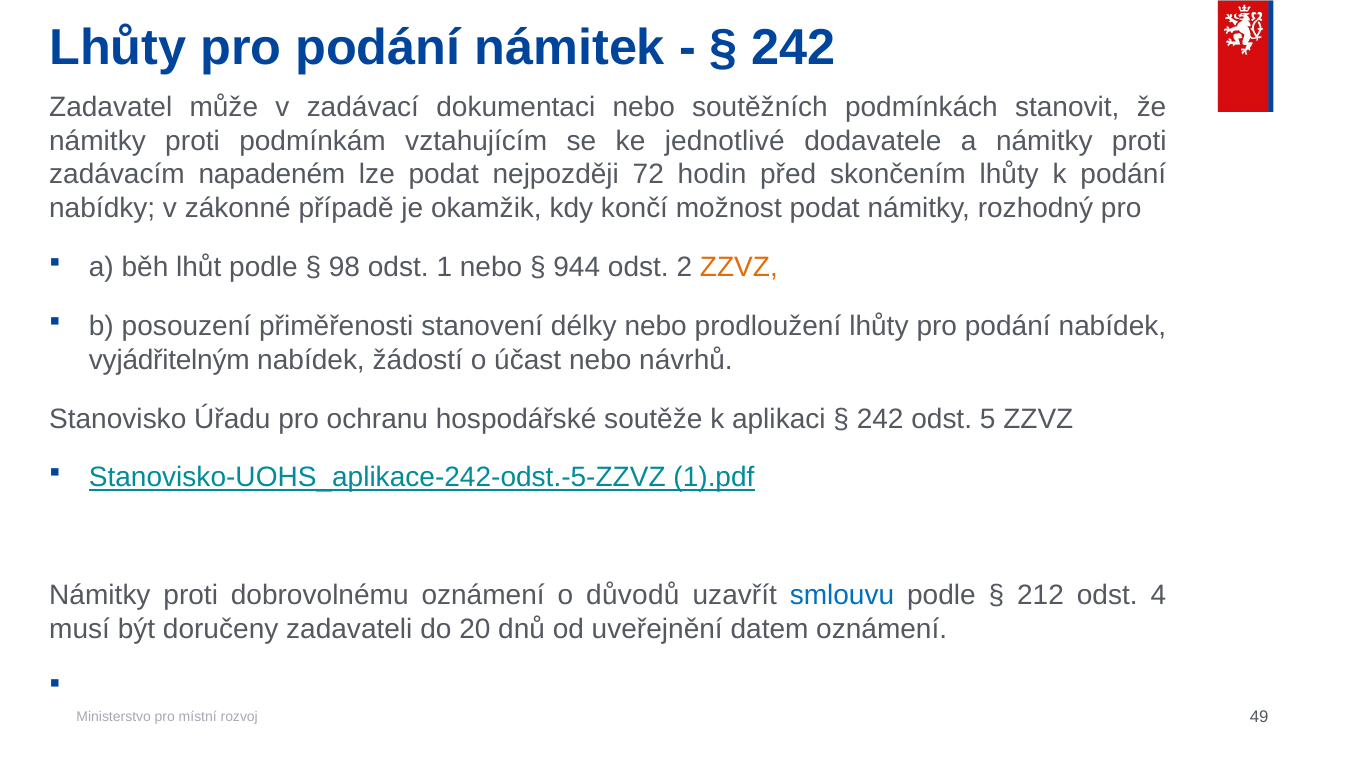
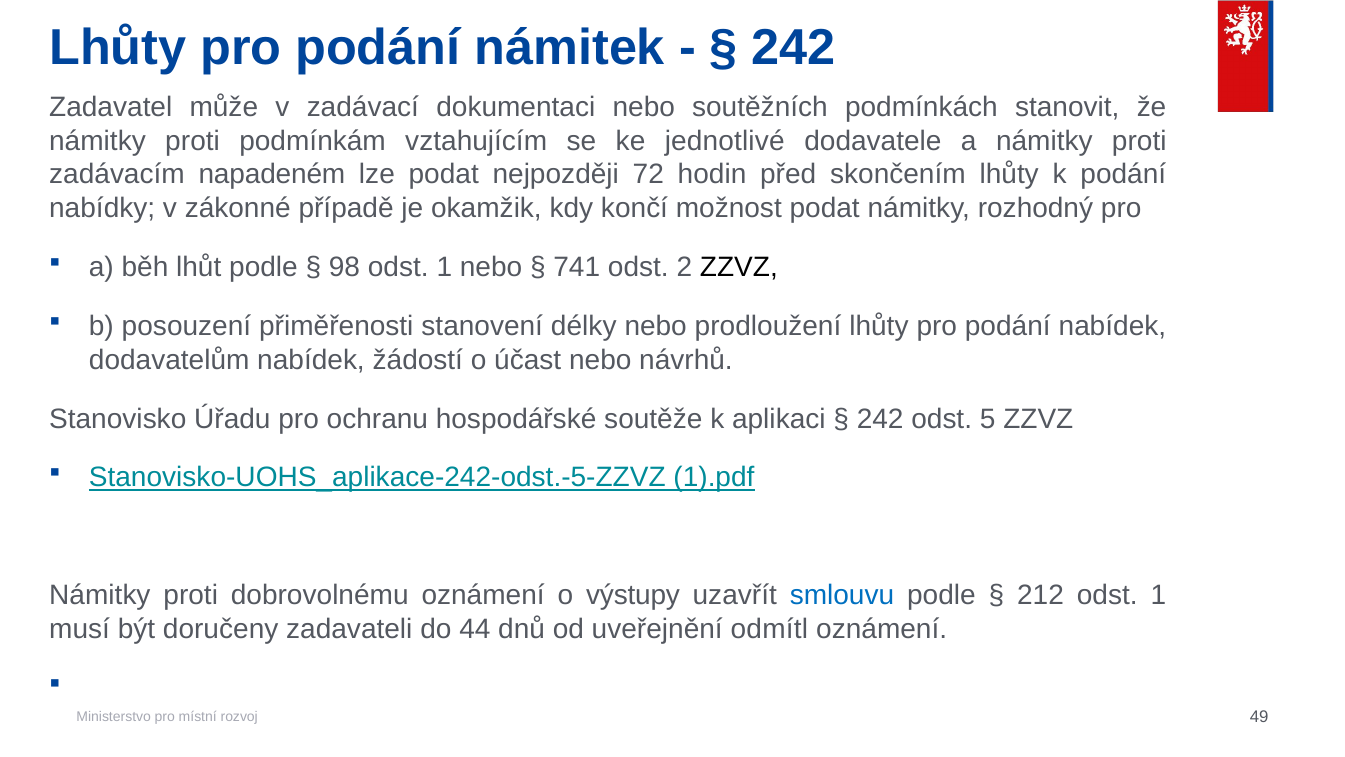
944: 944 -> 741
ZZVZ at (739, 267) colour: orange -> black
vyjádřitelným: vyjádřitelným -> dodavatelům
důvodů: důvodů -> výstupy
212 odst 4: 4 -> 1
20: 20 -> 44
datem: datem -> odmítl
